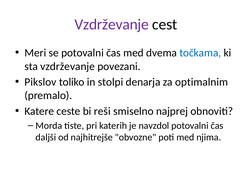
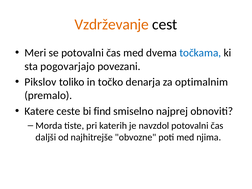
Vzdrževanje at (112, 24) colour: purple -> orange
sta vzdrževanje: vzdrževanje -> pogovarjajo
stolpi: stolpi -> točko
reši: reši -> find
